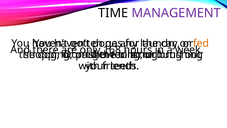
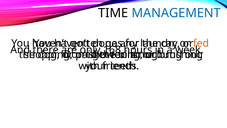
MANAGEMENT colour: purple -> blue
